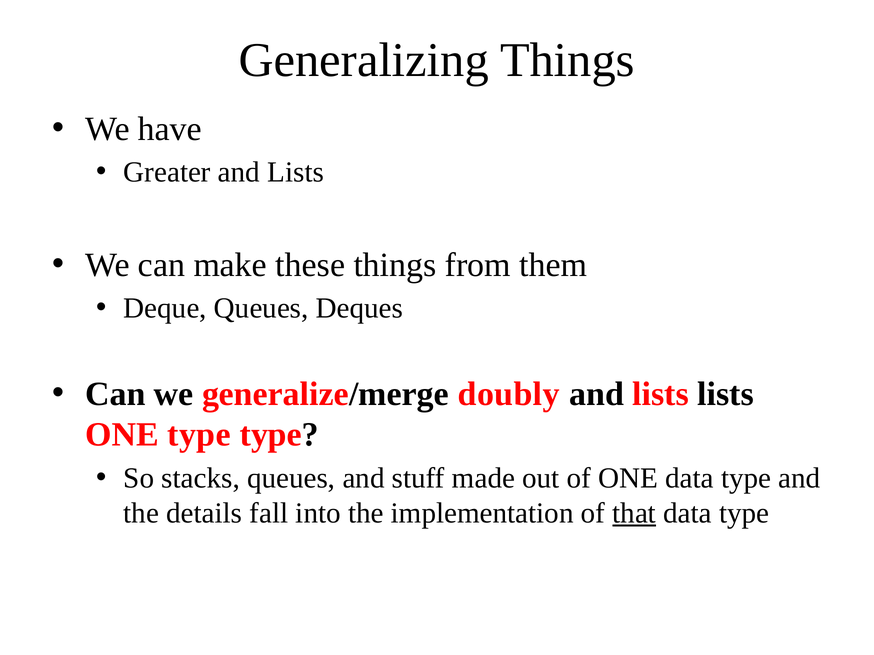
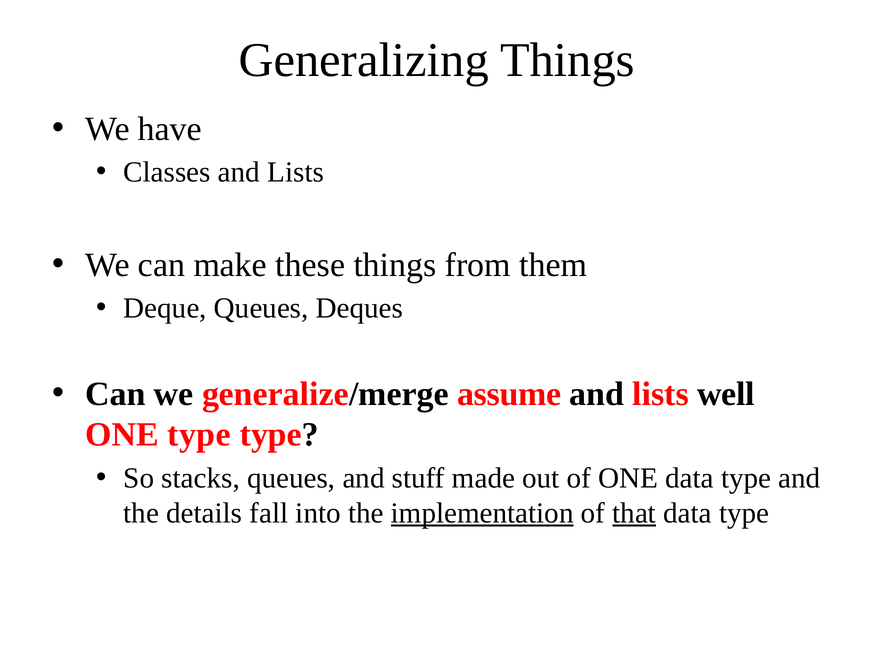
Greater: Greater -> Classes
doubly: doubly -> assume
lists lists: lists -> well
implementation underline: none -> present
